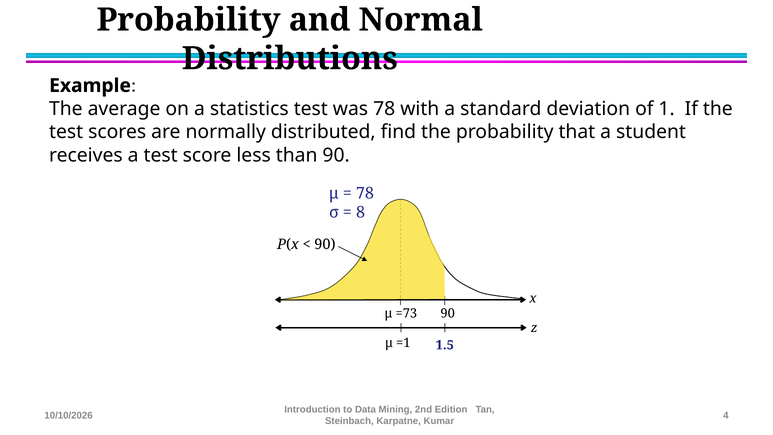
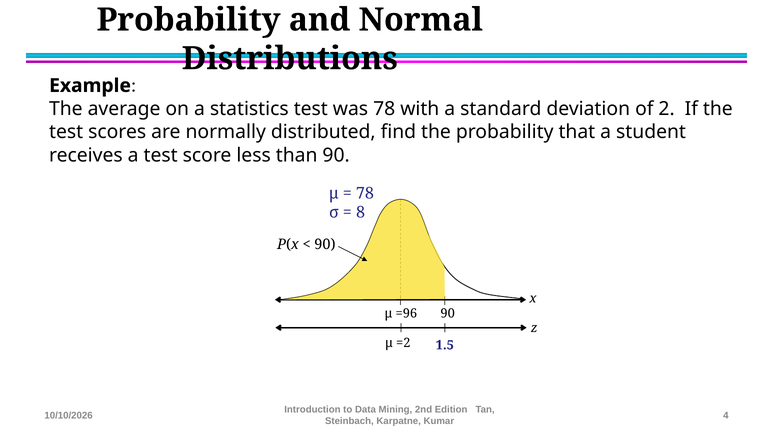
1: 1 -> 2
=73: =73 -> =96
=1: =1 -> =2
